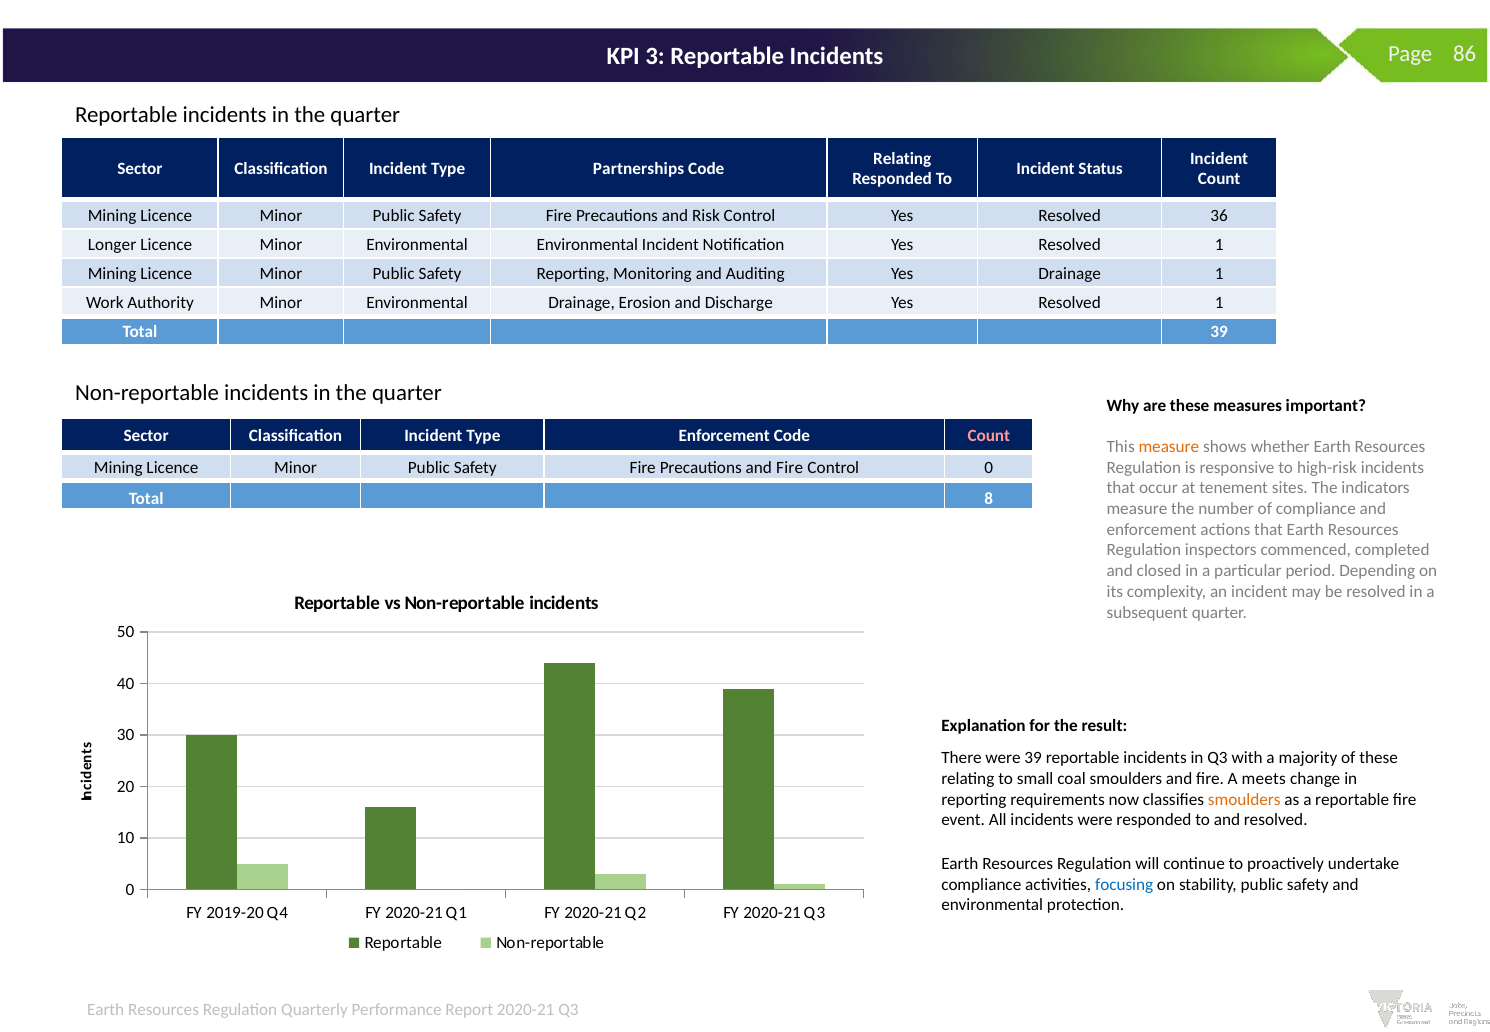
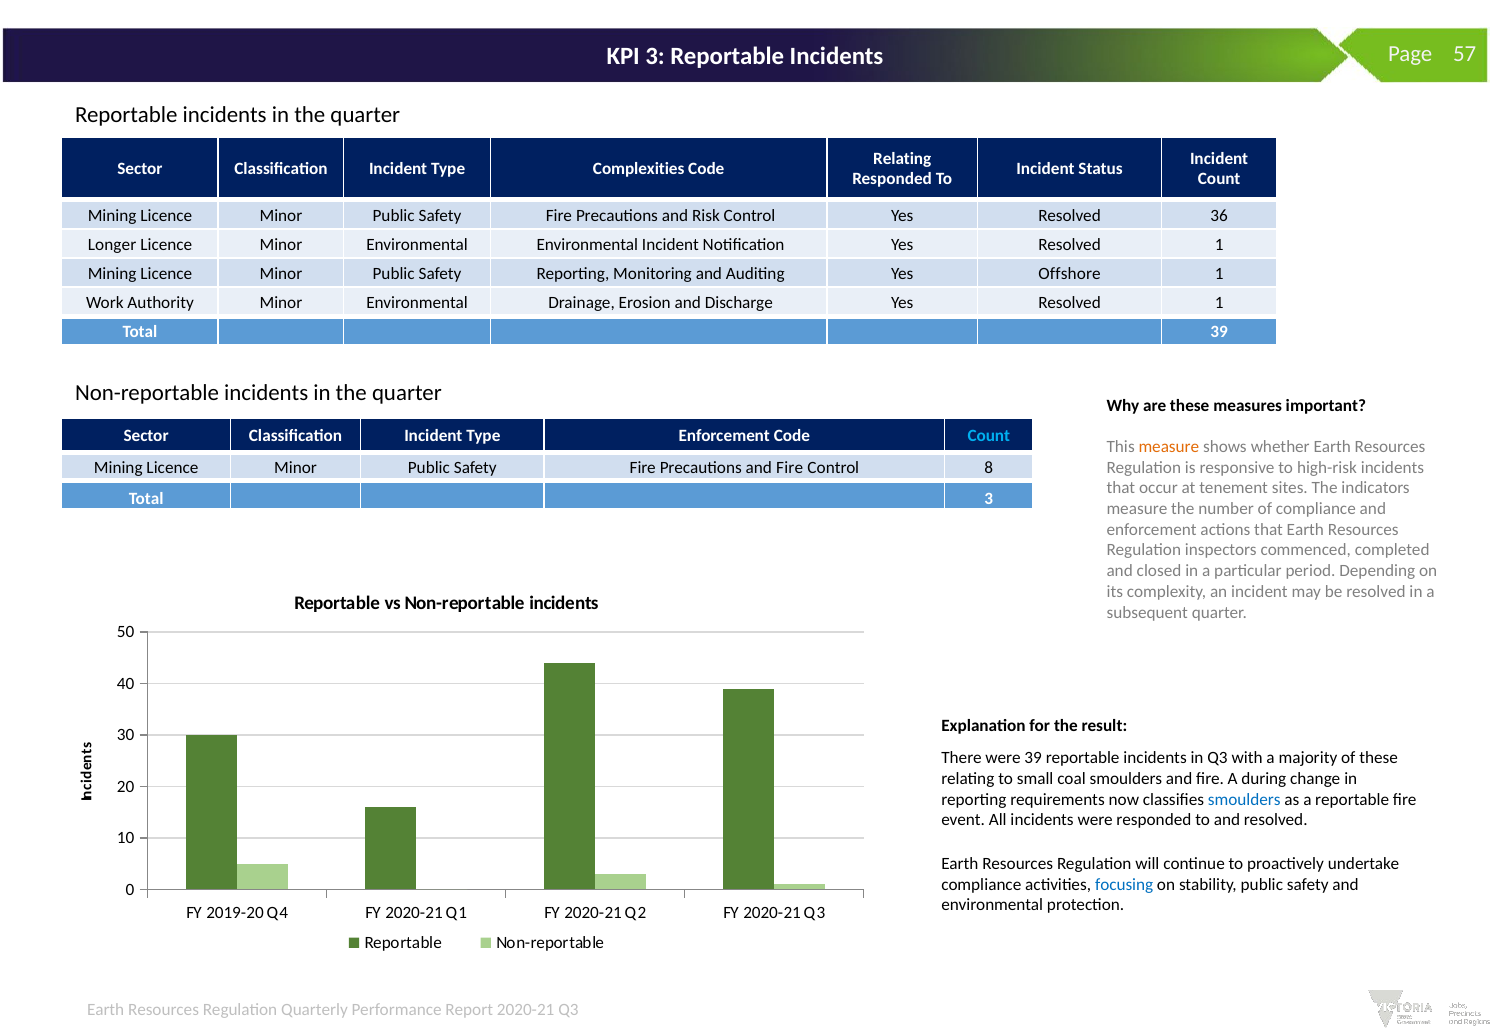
86: 86 -> 57
Partnerships: Partnerships -> Complexities
Yes Drainage: Drainage -> Offshore
Count at (989, 436) colour: pink -> light blue
Control 0: 0 -> 8
Total 8: 8 -> 3
meets: meets -> during
smoulders at (1244, 799) colour: orange -> blue
